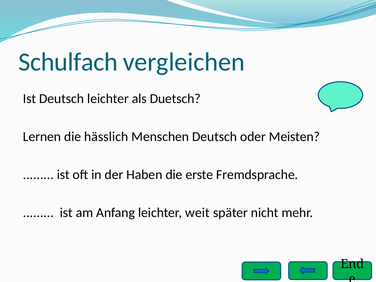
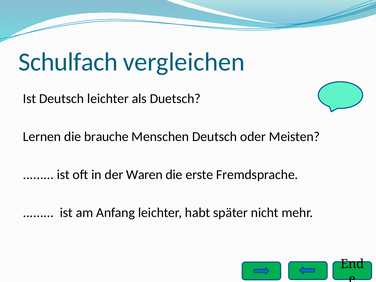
hässlich: hässlich -> brauche
Haben: Haben -> Waren
weit: weit -> habt
